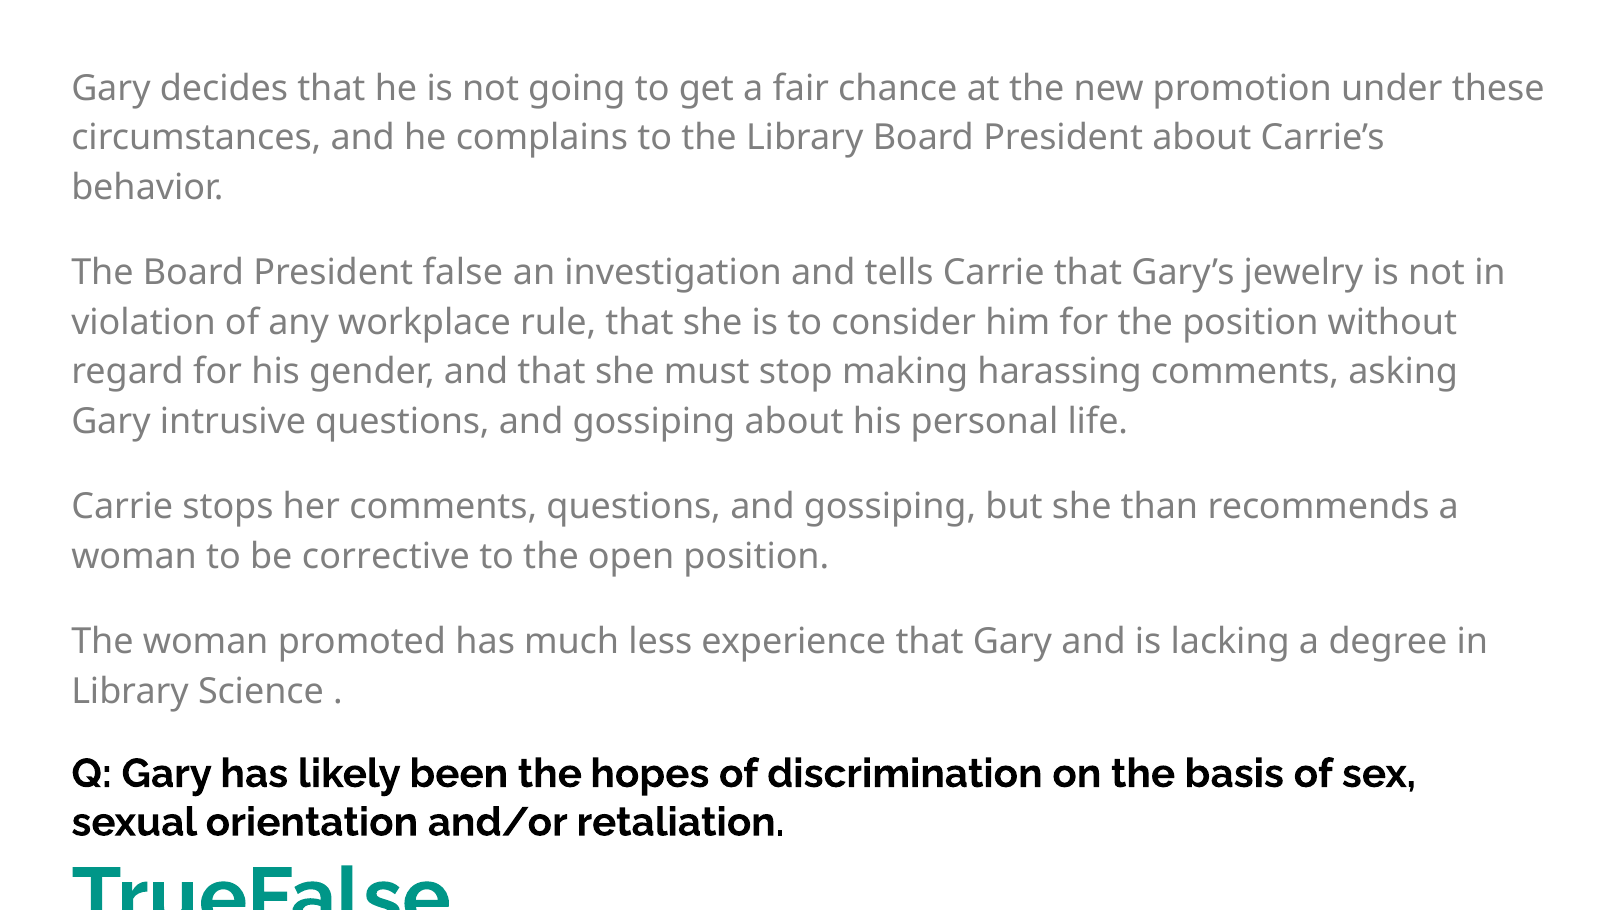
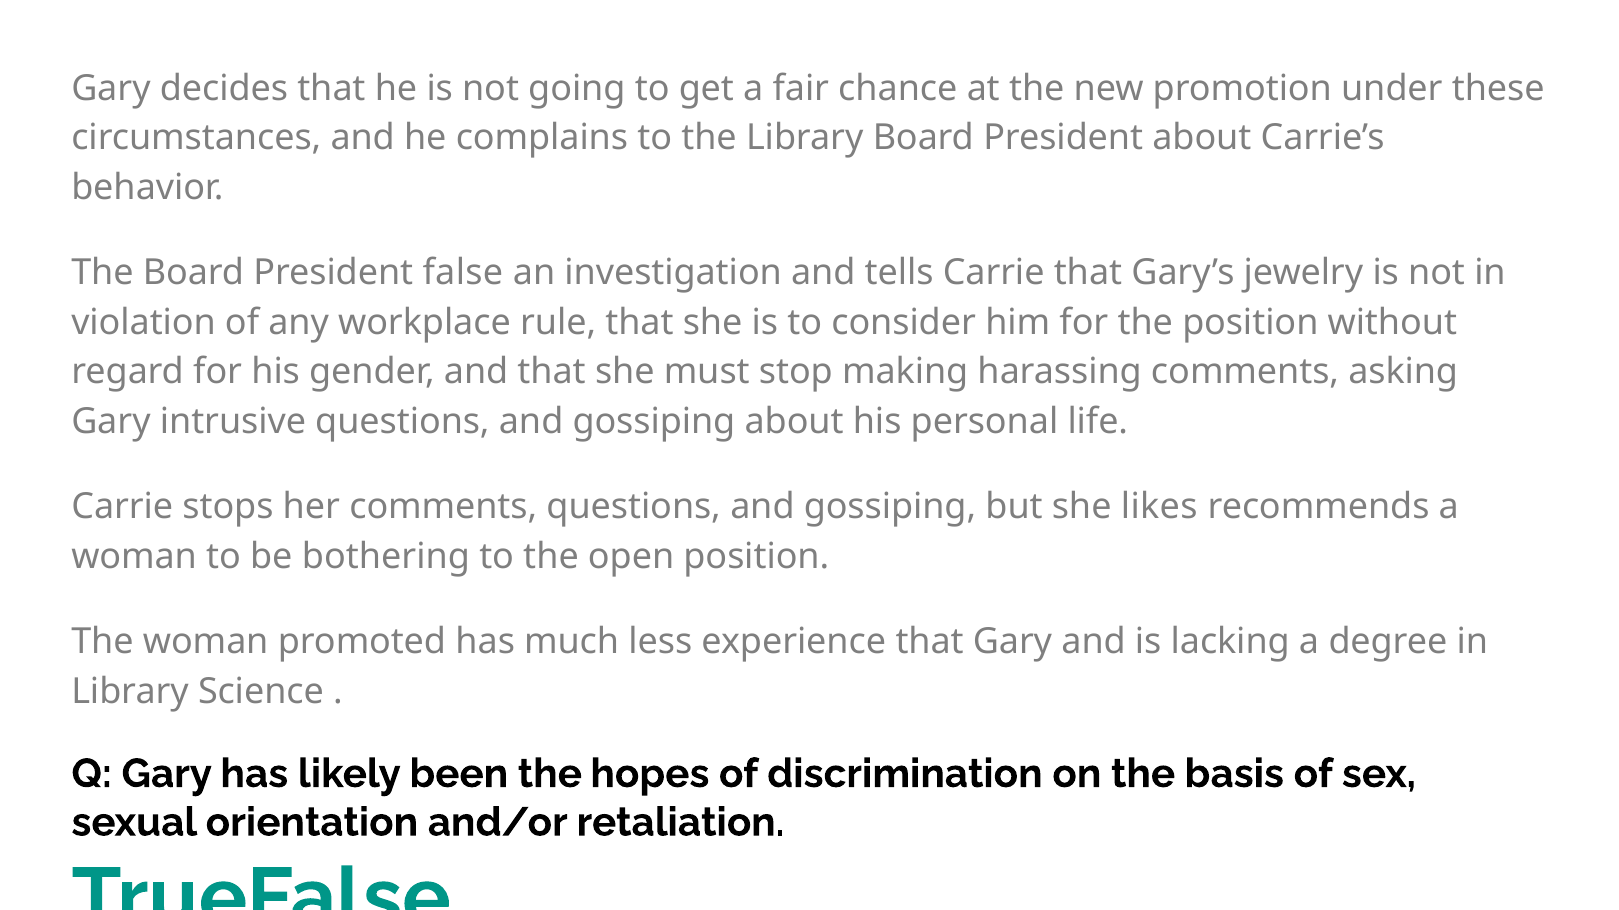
than: than -> likes
corrective: corrective -> bothering
